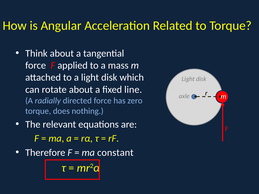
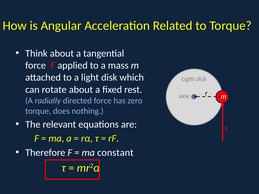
line: line -> rest
